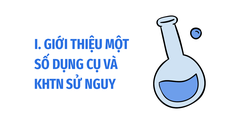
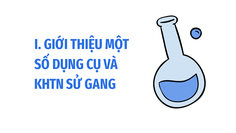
NGUY: NGUY -> GANG
